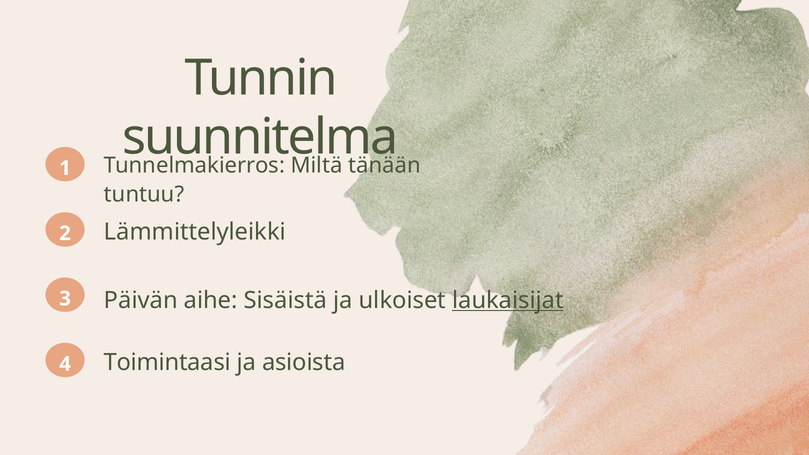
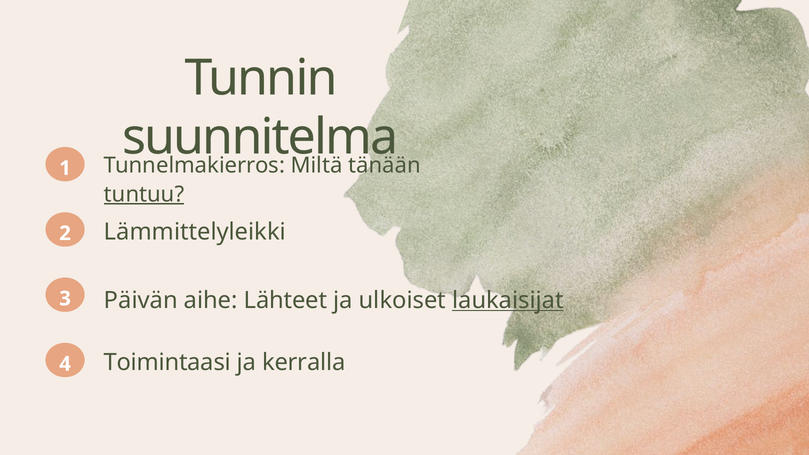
tuntuu underline: none -> present
Sisäistä: Sisäistä -> Lähteet
asioista: asioista -> kerralla
